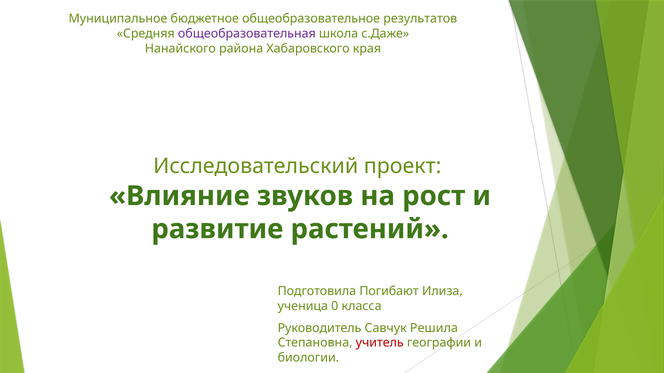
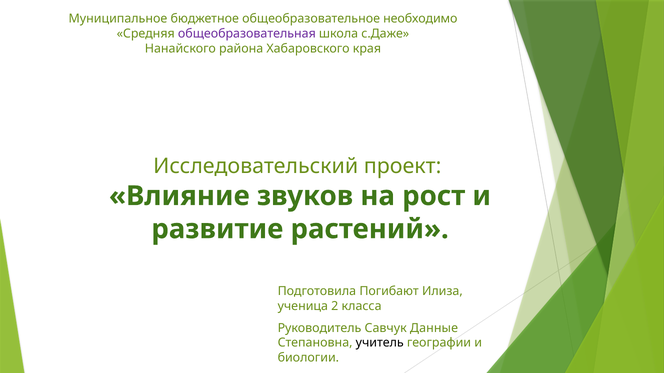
результатов: результатов -> необходимо
0: 0 -> 2
Решила: Решила -> Данные
учитель colour: red -> black
